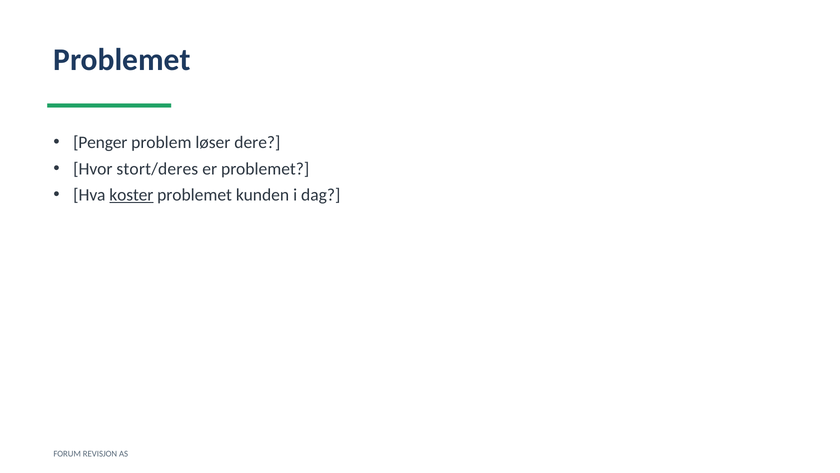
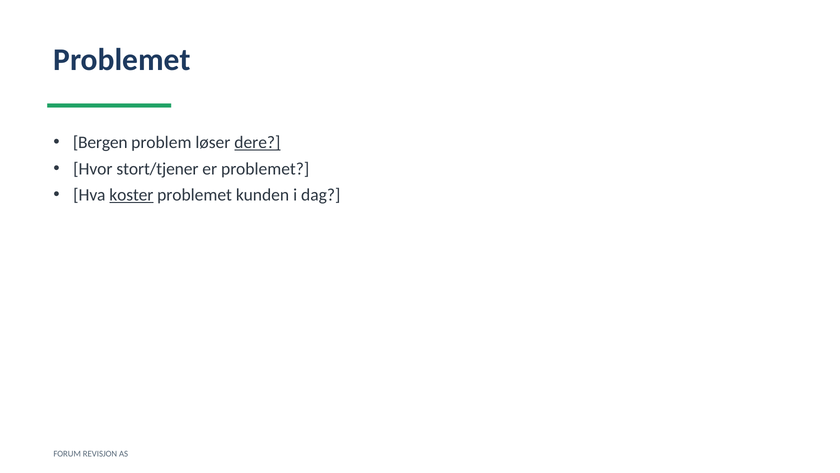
Penger: Penger -> Bergen
dere underline: none -> present
stort/deres: stort/deres -> stort/tjener
